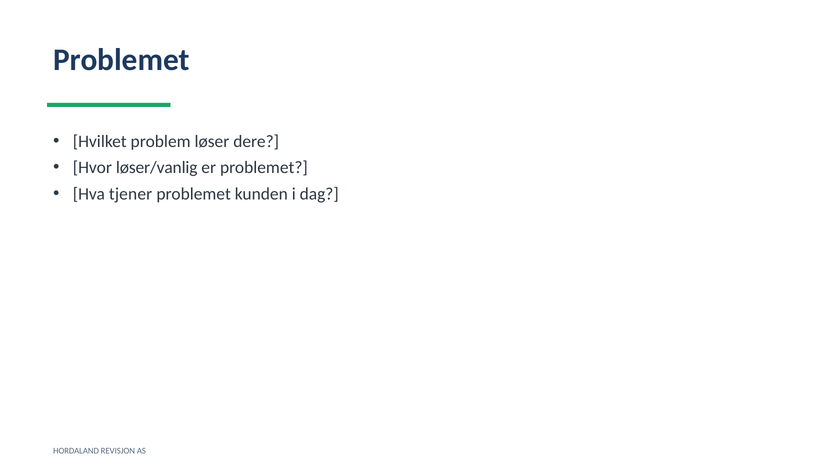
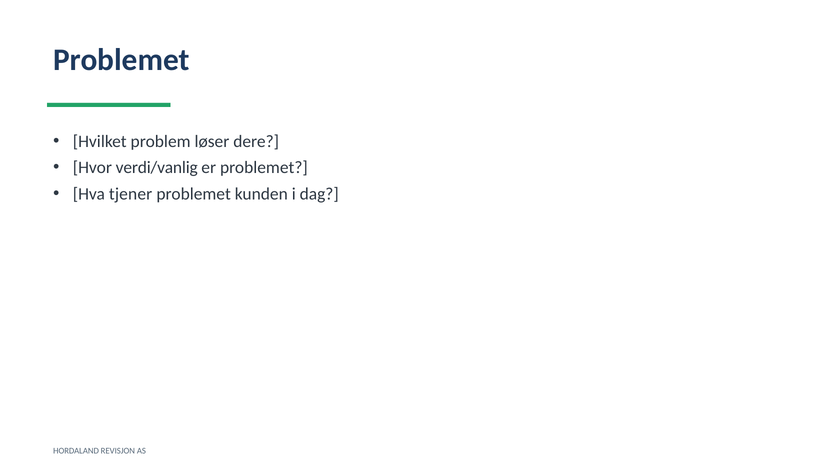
løser/vanlig: løser/vanlig -> verdi/vanlig
